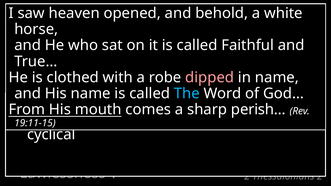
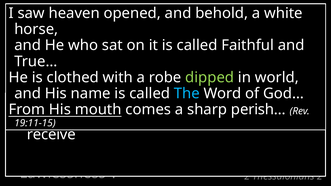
dipped colour: pink -> light green
in name: name -> world
cyclical: cyclical -> receive
